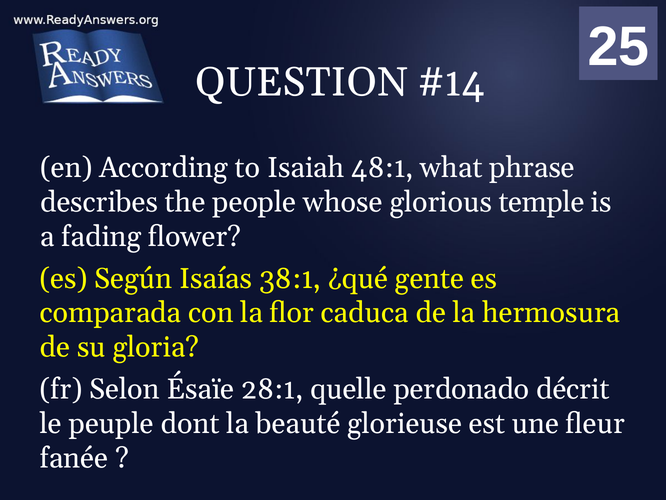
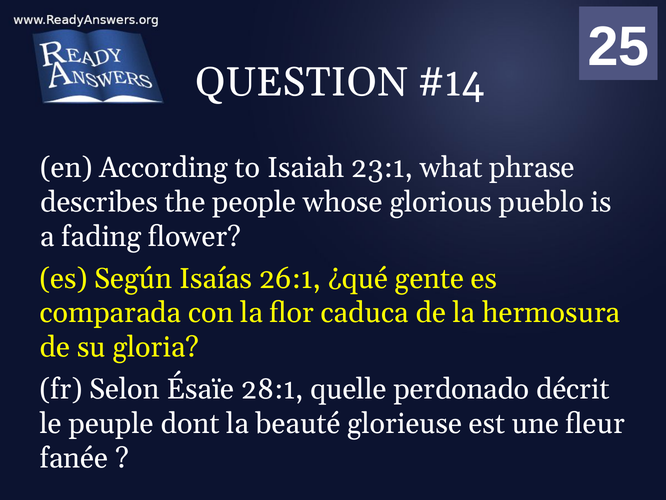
48:1: 48:1 -> 23:1
temple: temple -> pueblo
38:1: 38:1 -> 26:1
